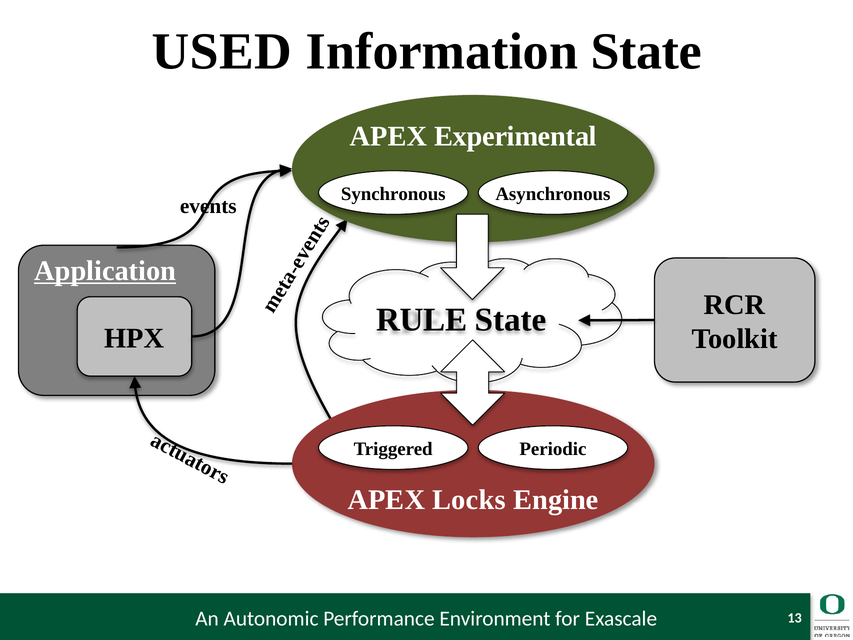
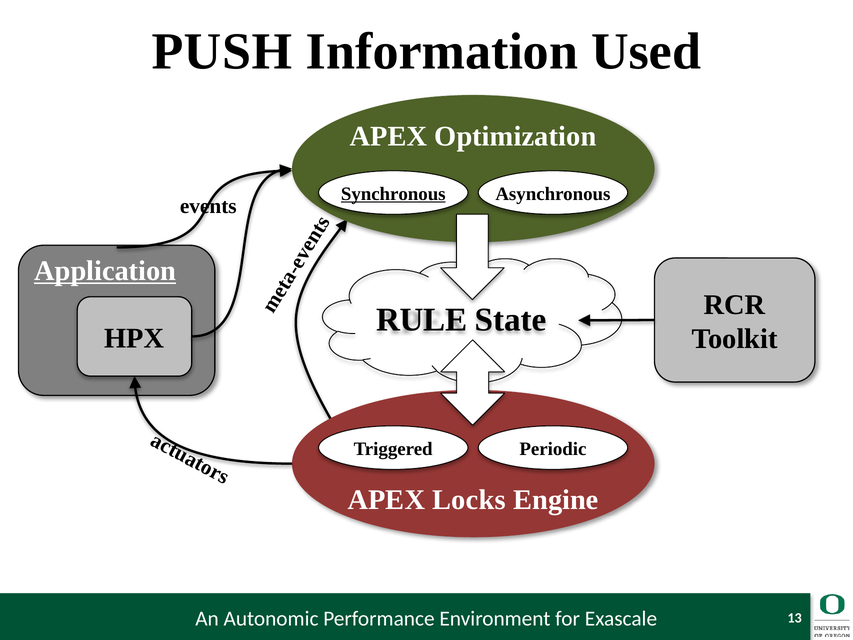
USED: USED -> PUSH
Information State: State -> Used
Experimental: Experimental -> Optimization
Synchronous underline: none -> present
